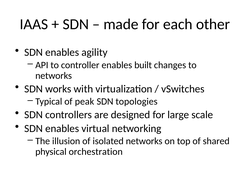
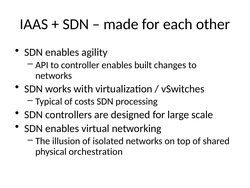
peak: peak -> costs
topologies: topologies -> processing
